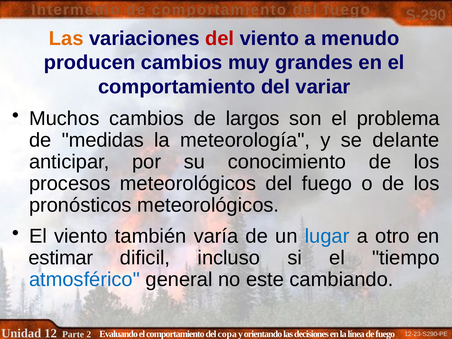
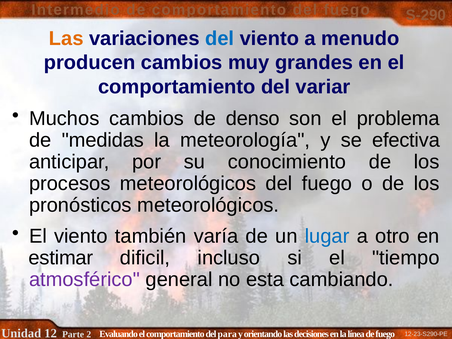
del at (220, 39) colour: red -> blue
largos: largos -> denso
delante: delante -> efectiva
atmosférico colour: blue -> purple
este: este -> esta
copa: copa -> para
